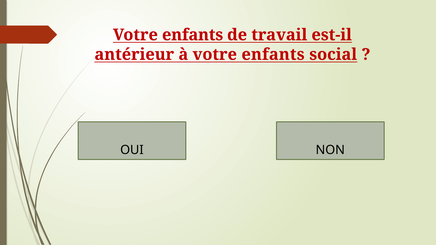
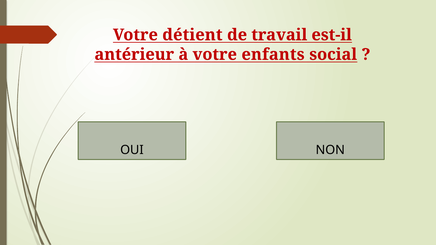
enfants at (193, 35): enfants -> détient
